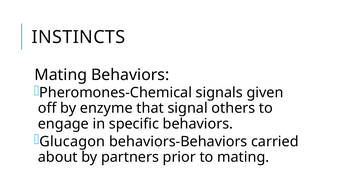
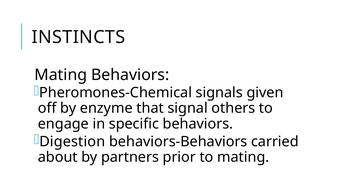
Glucagon: Glucagon -> Digestion
